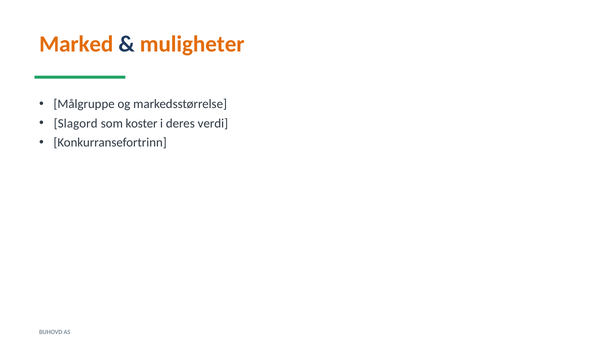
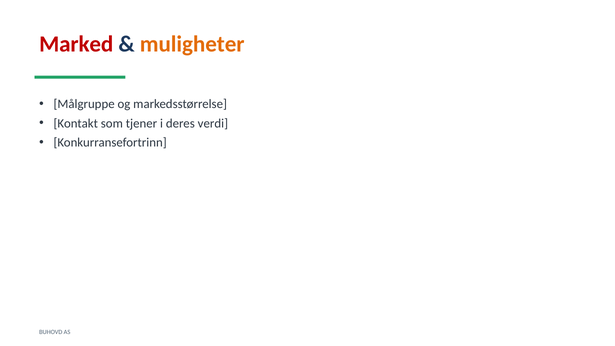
Marked colour: orange -> red
Slagord: Slagord -> Kontakt
koster: koster -> tjener
